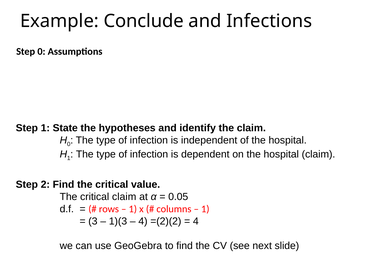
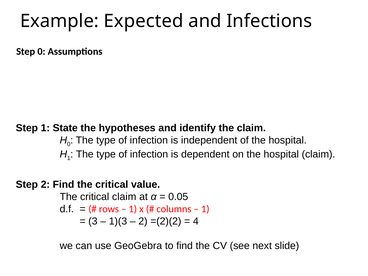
Conclude: Conclude -> Expected
4 at (143, 221): 4 -> 2
